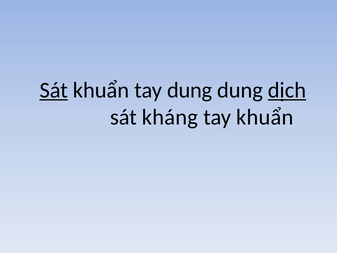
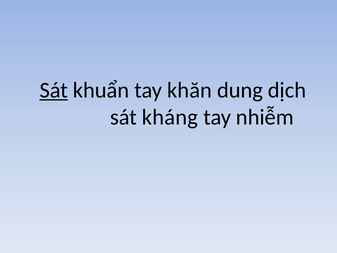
tay dung: dung -> khăn
dịch underline: present -> none
tay khuẩn: khuẩn -> nhiễm
